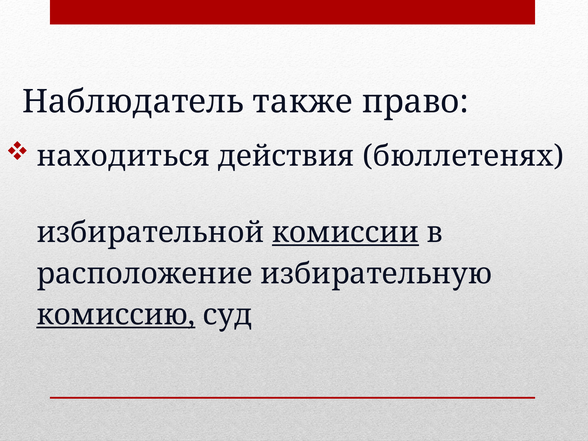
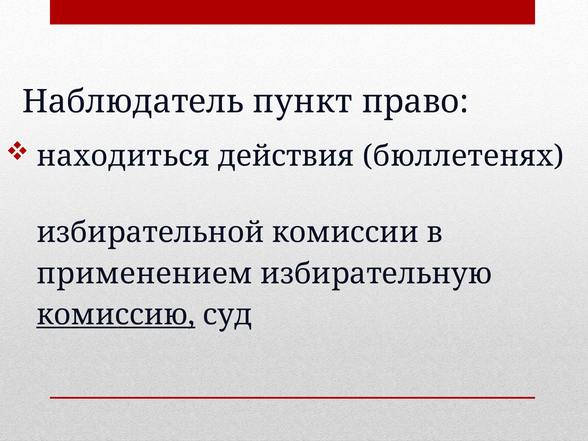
также: также -> пункт
комиссии underline: present -> none
расположение: расположение -> применением
